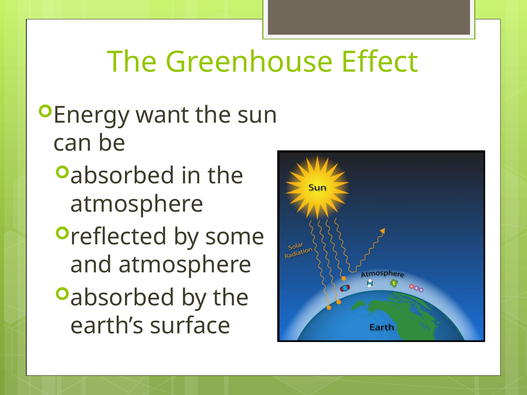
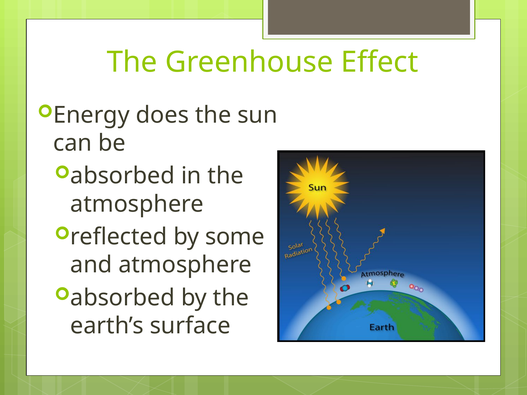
want: want -> does
